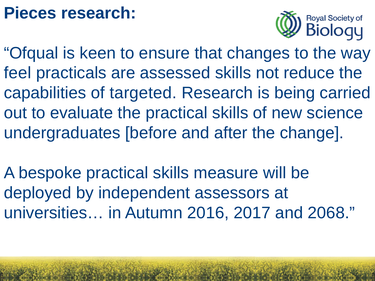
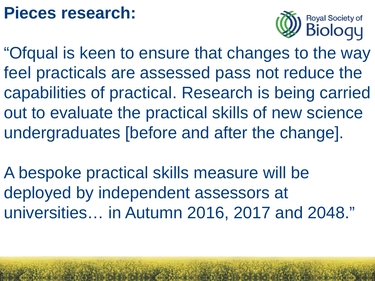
assessed skills: skills -> pass
of targeted: targeted -> practical
2068: 2068 -> 2048
